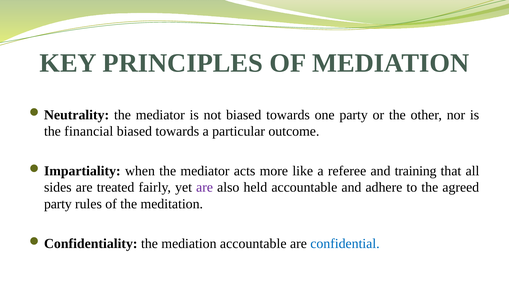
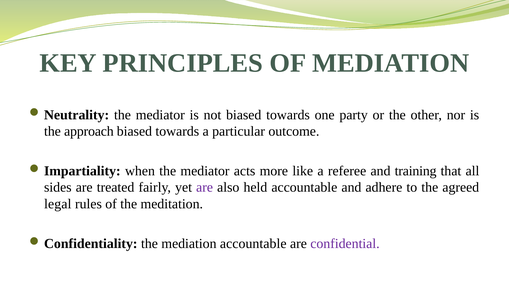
financial: financial -> approach
party at (58, 204): party -> legal
confidential colour: blue -> purple
